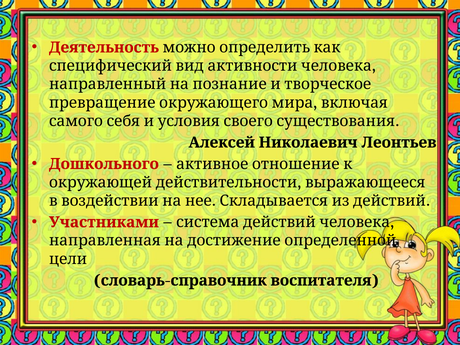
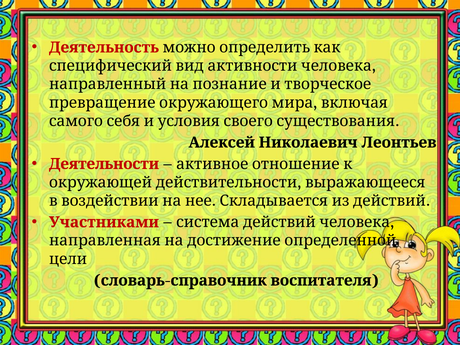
Дошкольного: Дошкольного -> Деятельности
